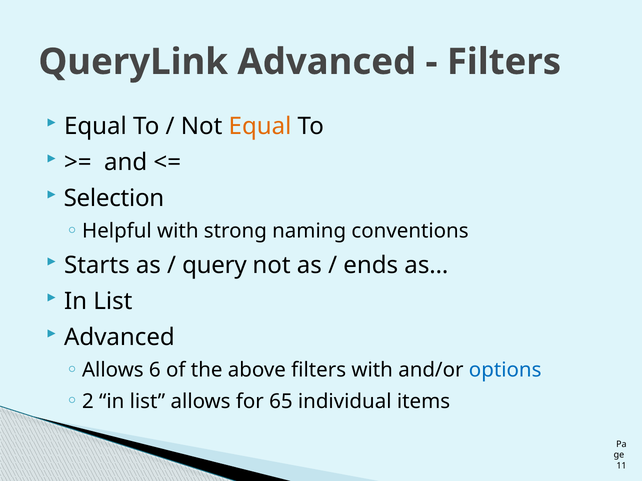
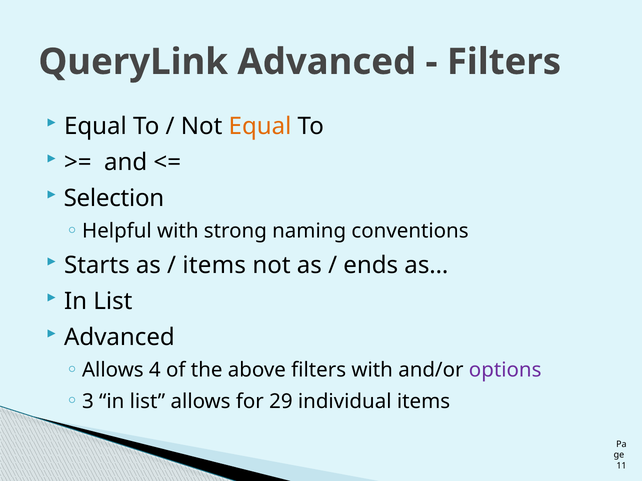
query at (214, 266): query -> items
6: 6 -> 4
options colour: blue -> purple
2: 2 -> 3
65: 65 -> 29
